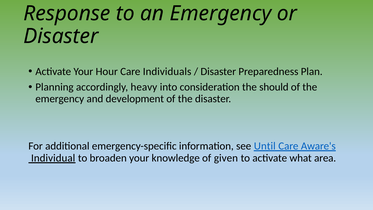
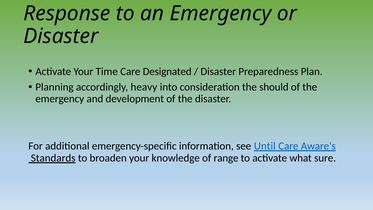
Hour: Hour -> Time
Individuals: Individuals -> Designated
Individual: Individual -> Standards
given: given -> range
area: area -> sure
